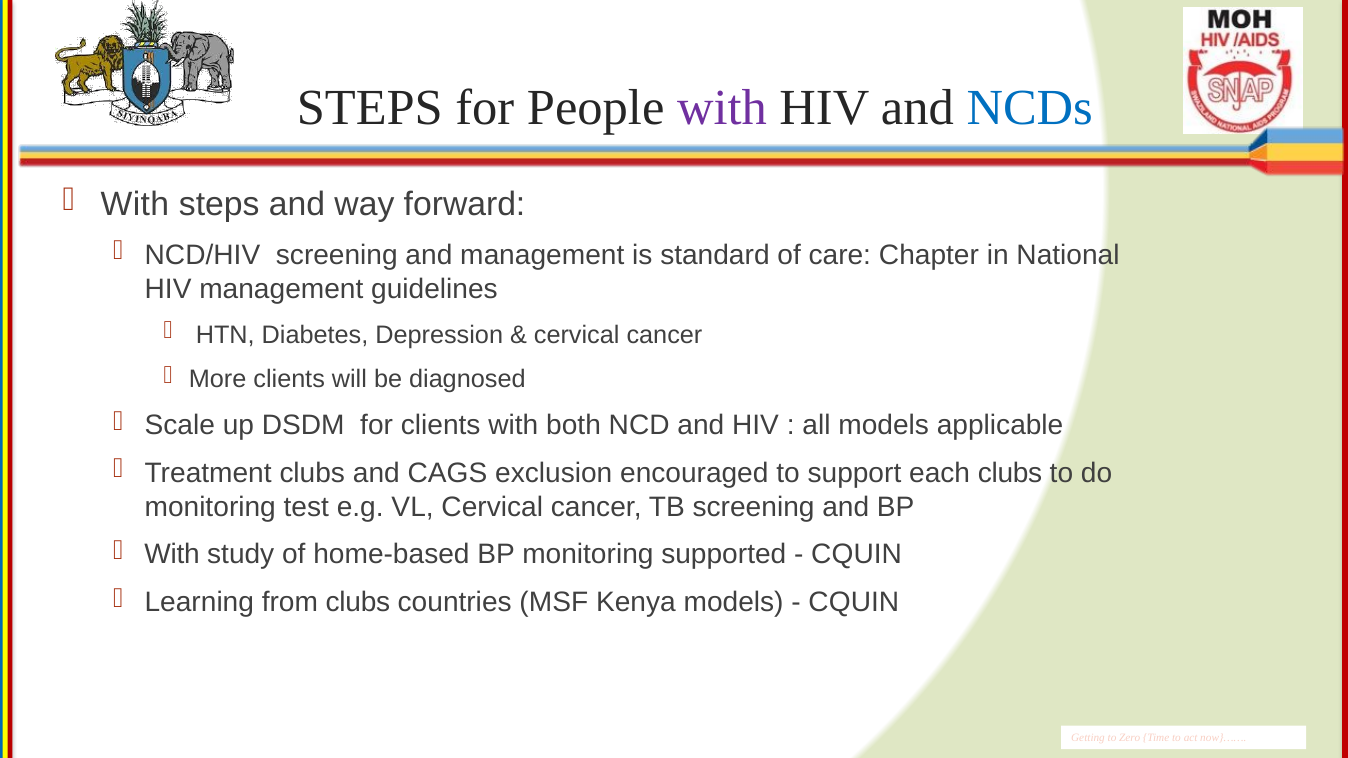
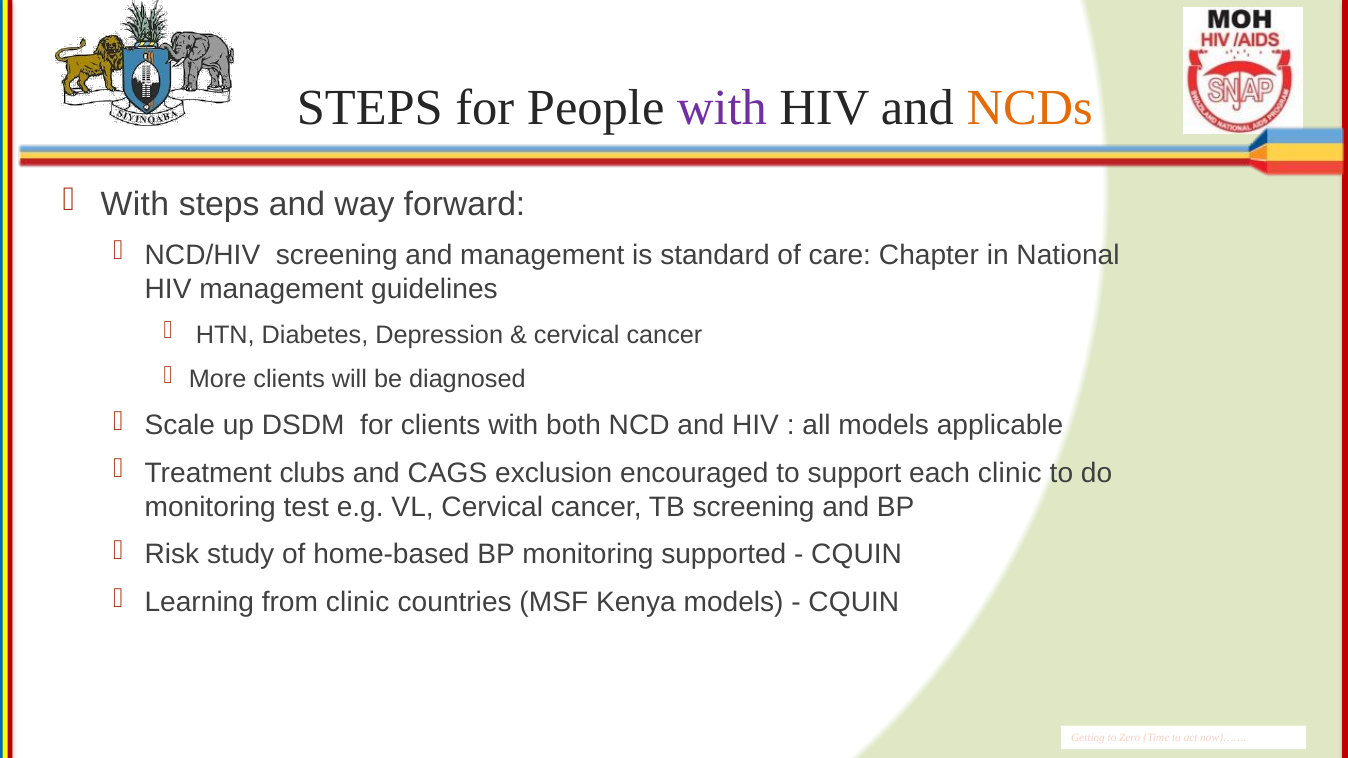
NCDs colour: blue -> orange
each clubs: clubs -> clinic
With at (172, 555): With -> Risk
from clubs: clubs -> clinic
